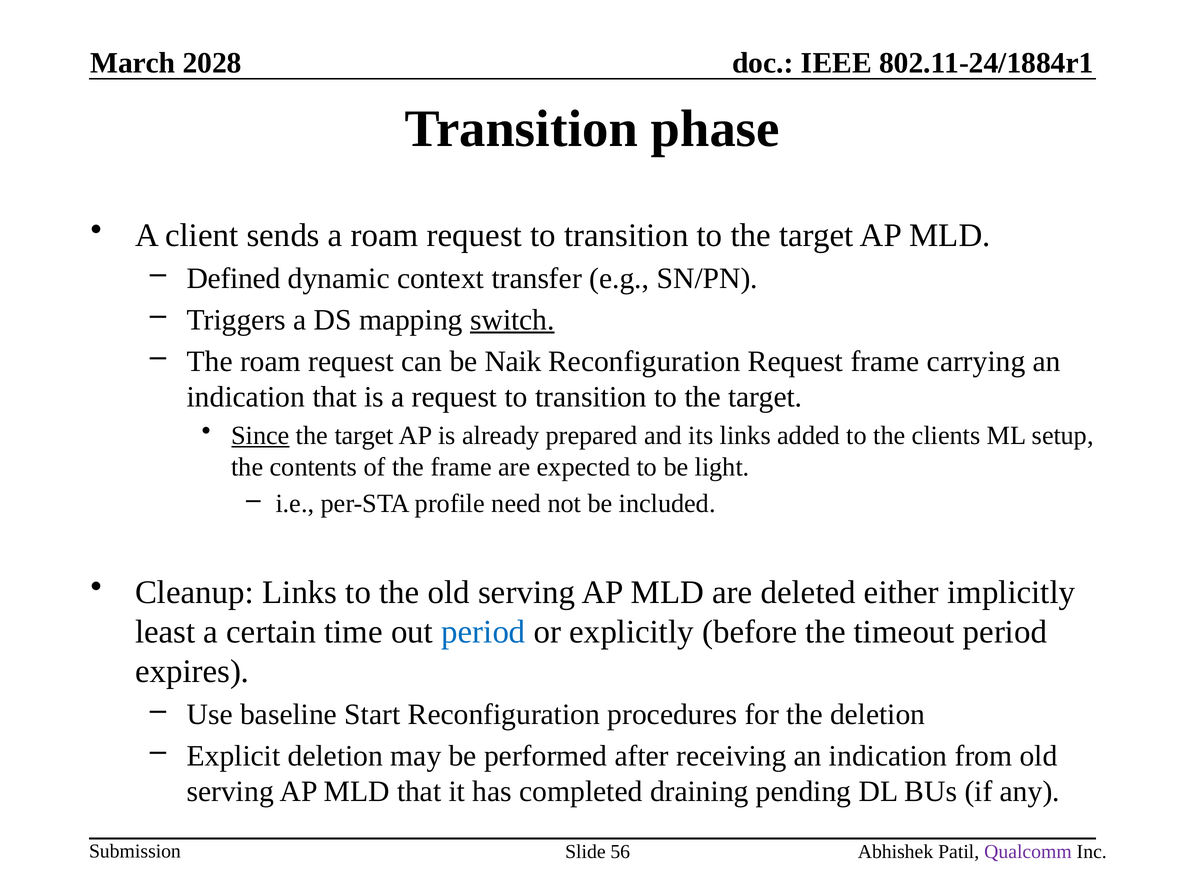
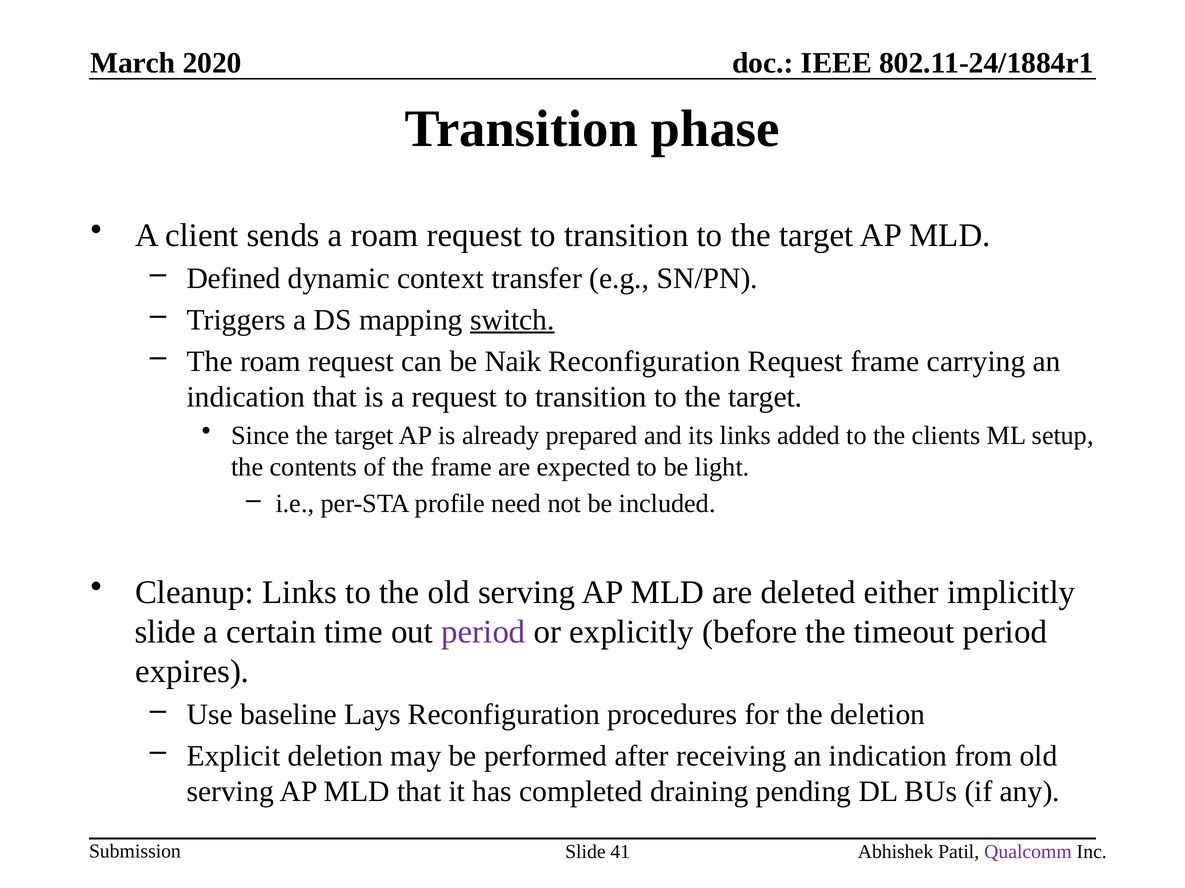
2028: 2028 -> 2020
Since underline: present -> none
least at (165, 632): least -> slide
period at (483, 632) colour: blue -> purple
Start: Start -> Lays
56: 56 -> 41
